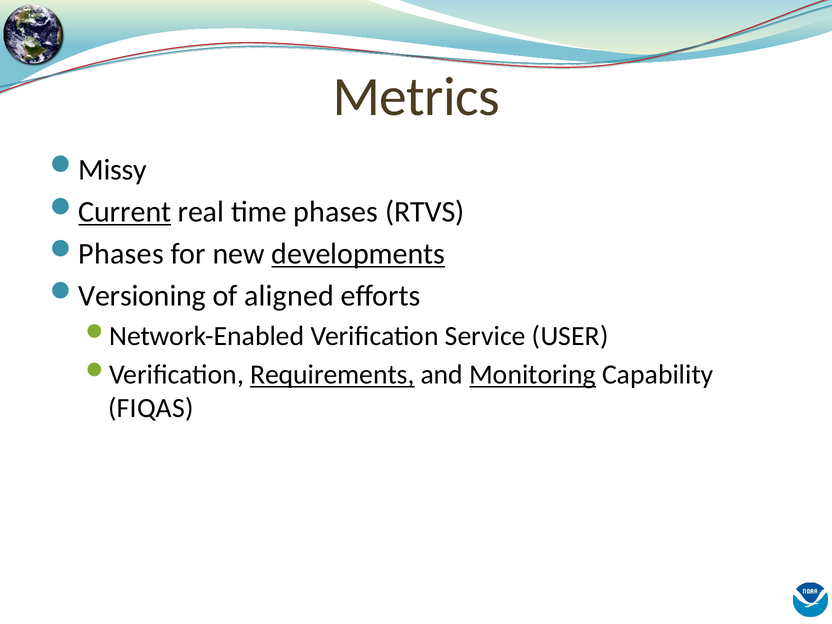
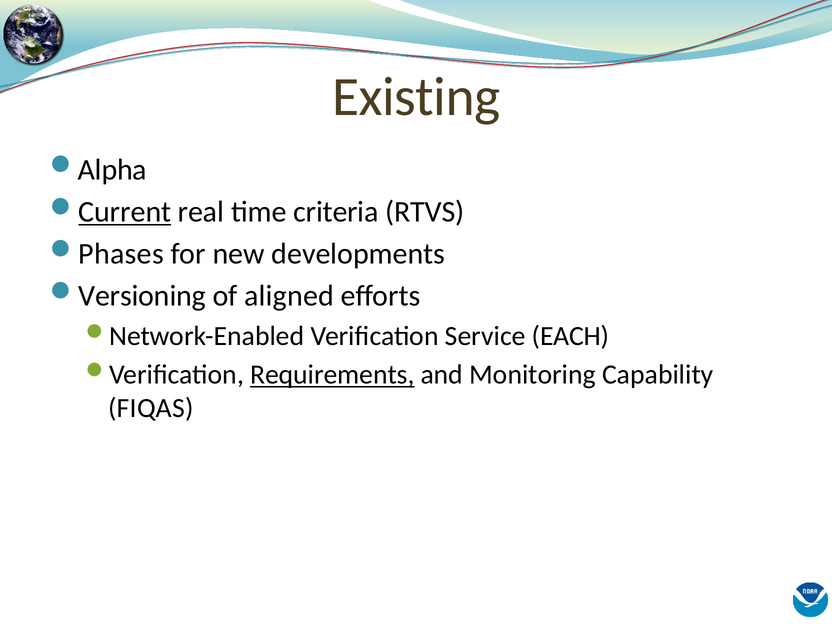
Metrics: Metrics -> Existing
Missy: Missy -> Alpha
time phases: phases -> criteria
developments underline: present -> none
USER: USER -> EACH
Monitoring underline: present -> none
